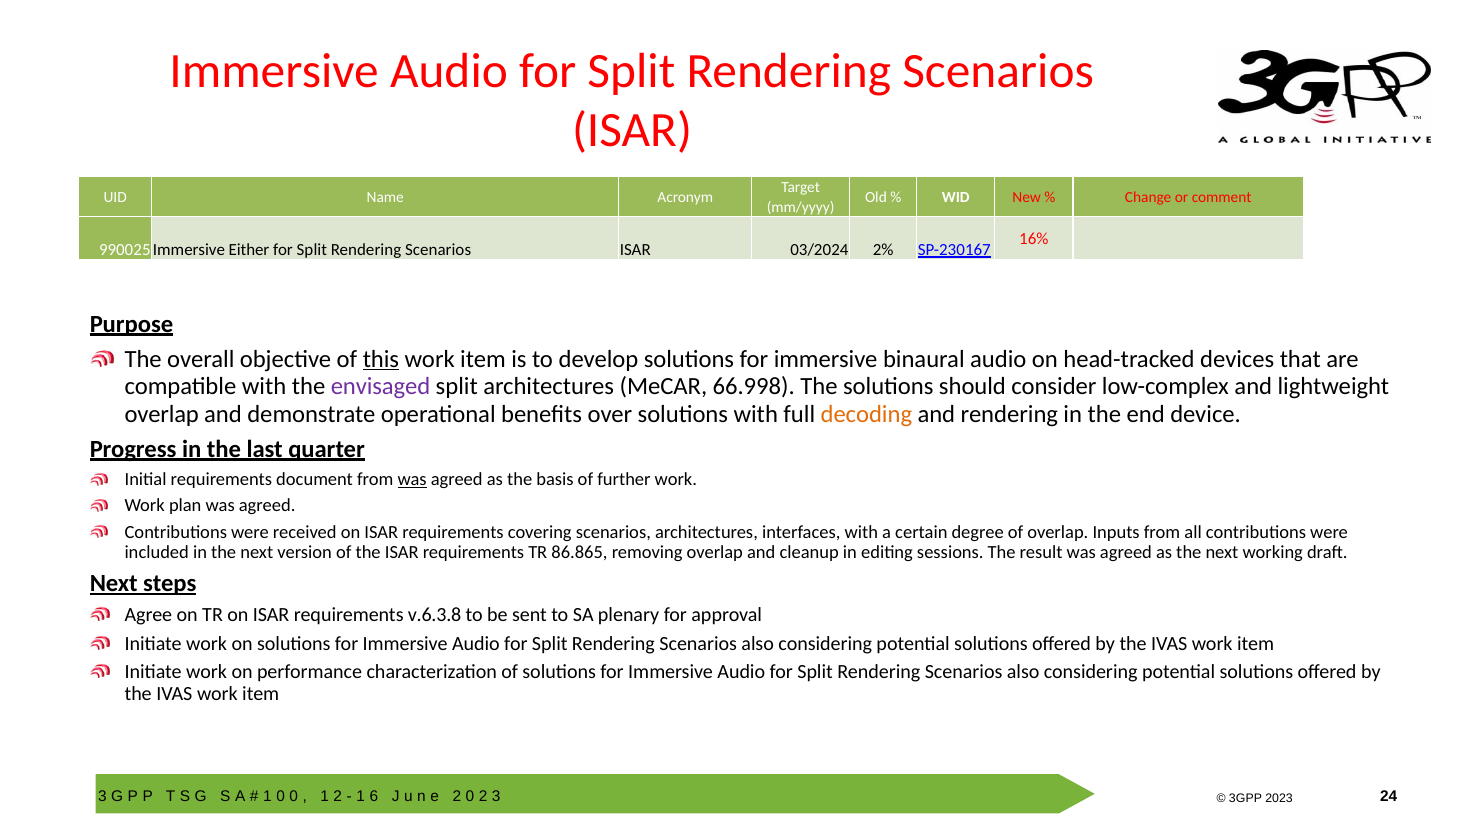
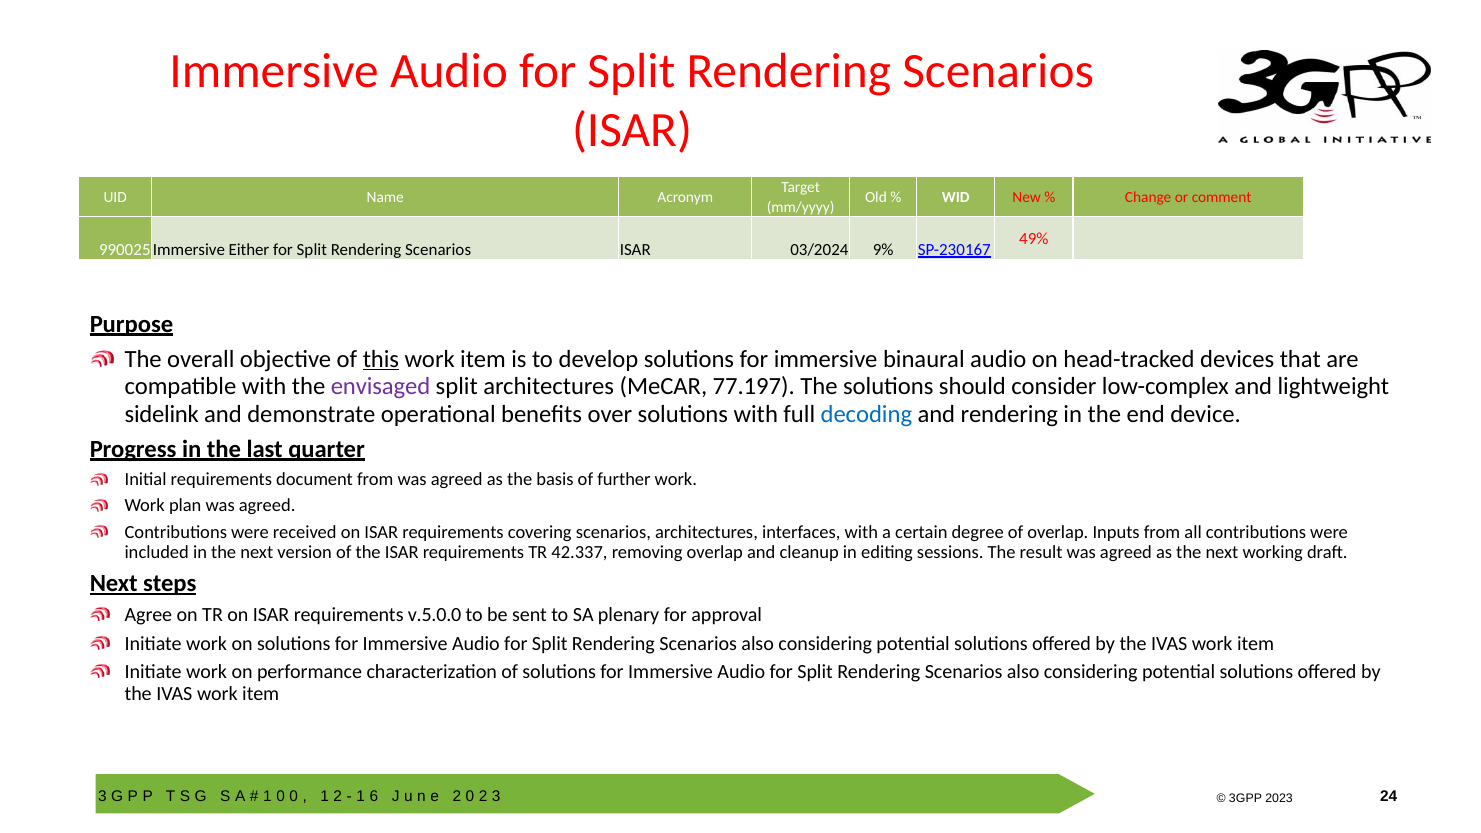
16%: 16% -> 49%
2%: 2% -> 9%
66.998: 66.998 -> 77.197
overlap at (162, 414): overlap -> sidelink
decoding colour: orange -> blue
was at (412, 480) underline: present -> none
86.865: 86.865 -> 42.337
v.6.3.8: v.6.3.8 -> v.5.0.0
